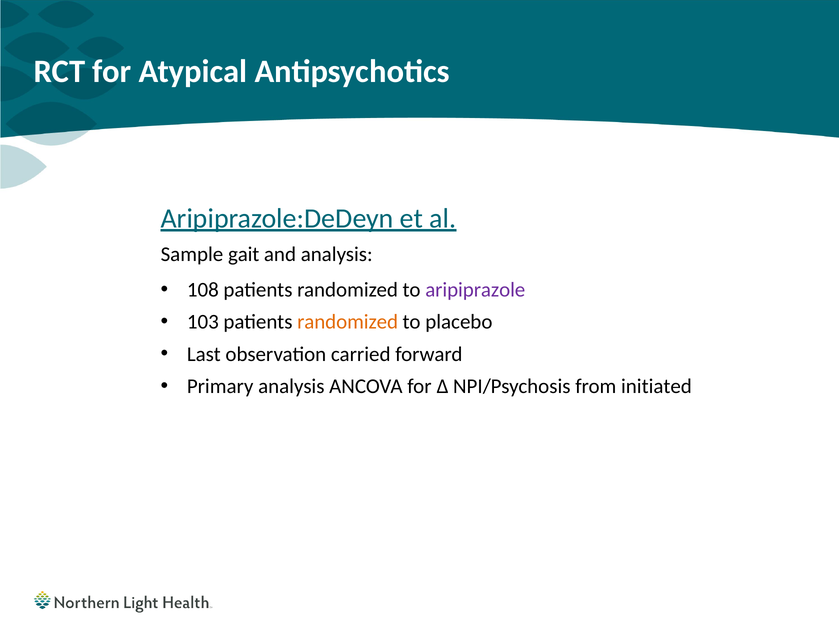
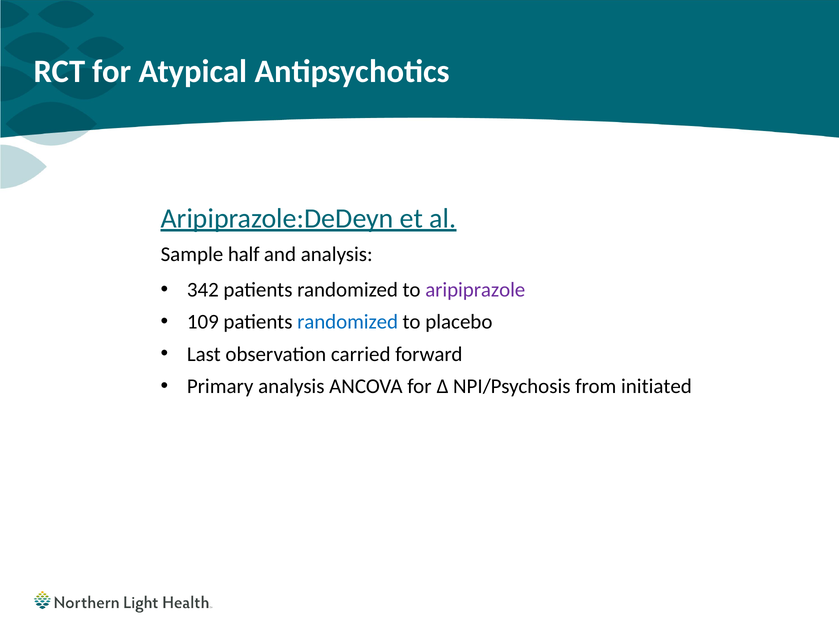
gait: gait -> half
108: 108 -> 342
103: 103 -> 109
randomized at (348, 322) colour: orange -> blue
